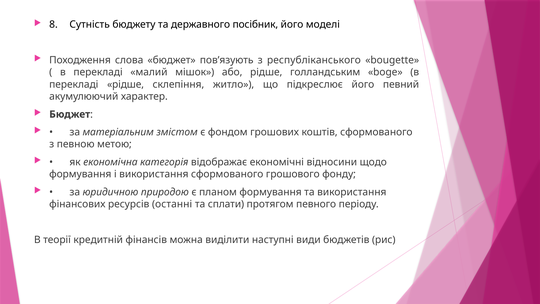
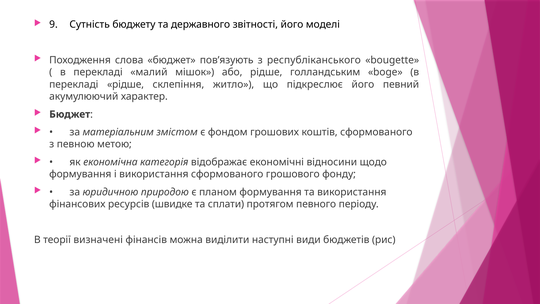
8: 8 -> 9
посібник: посібник -> звітності
останні: останні -> швидке
кредитній: кредитній -> визначені
